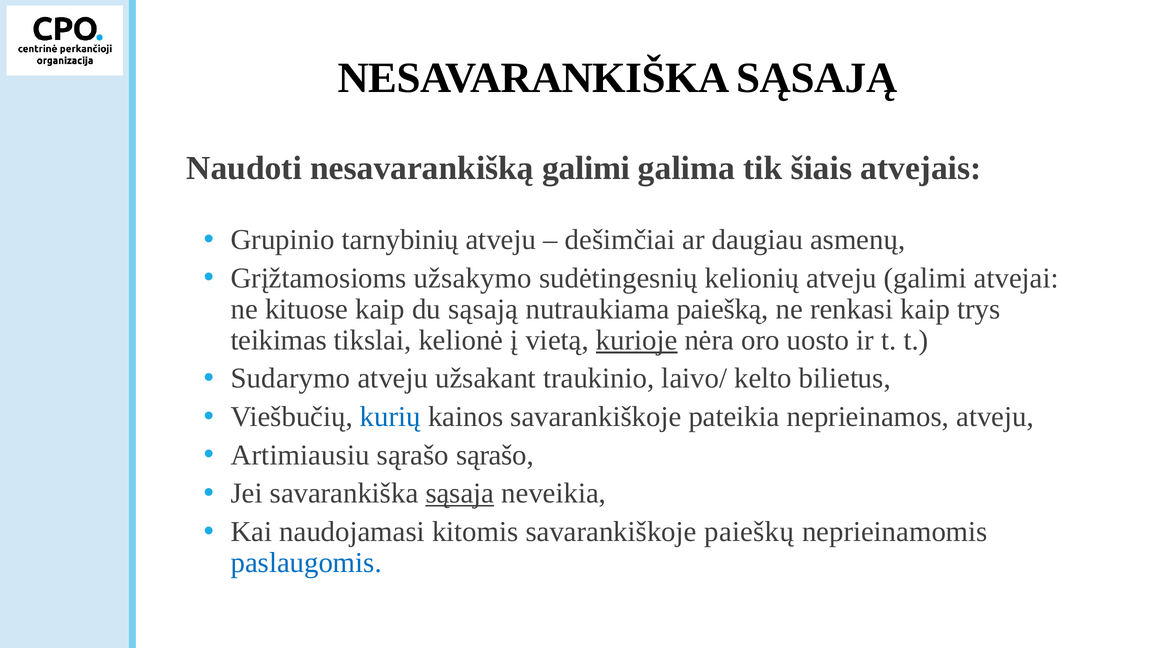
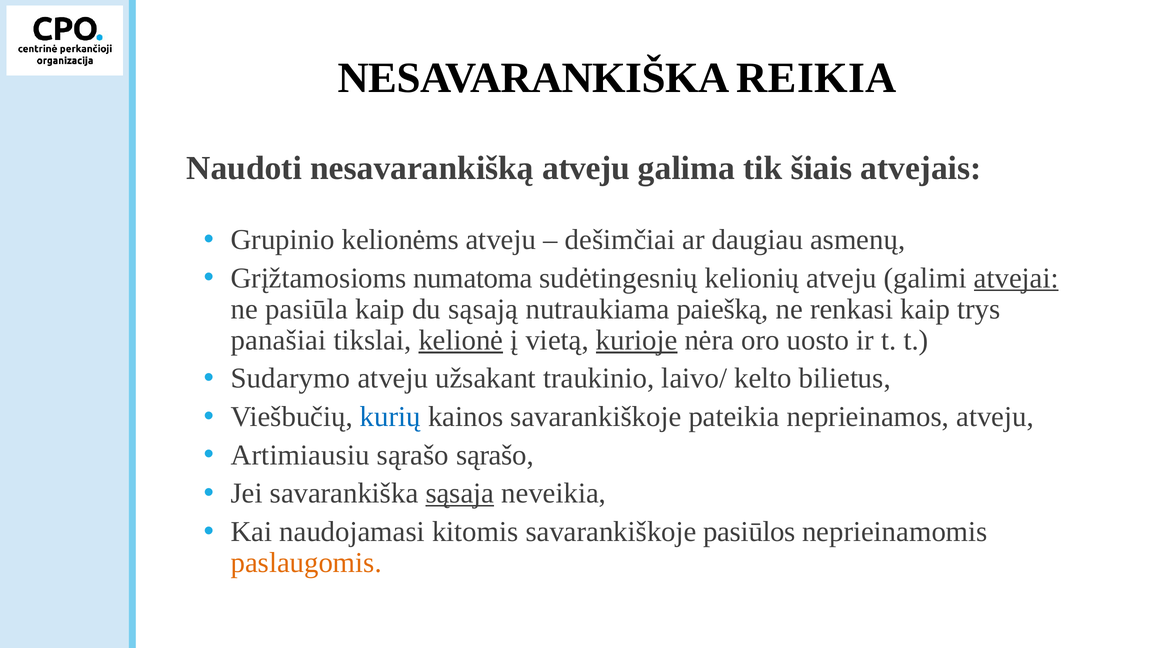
NESAVARANKIŠKA SĄSAJĄ: SĄSAJĄ -> REIKIA
nesavarankišką galimi: galimi -> atveju
tarnybinių: tarnybinių -> kelionėms
užsakymo: užsakymo -> numatoma
atvejai underline: none -> present
kituose: kituose -> pasiūla
teikimas: teikimas -> panašiai
kelionė underline: none -> present
paieškų: paieškų -> pasiūlos
paslaugomis colour: blue -> orange
